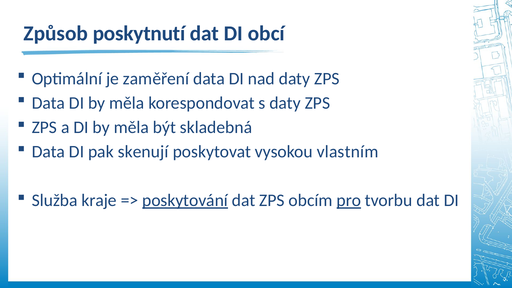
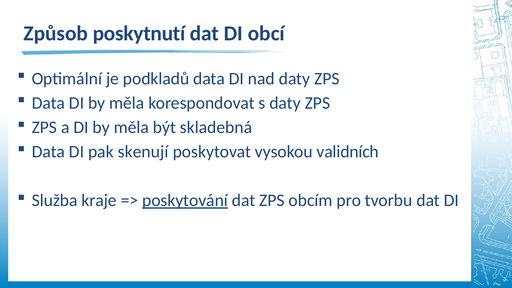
zaměření: zaměření -> podkladů
vlastním: vlastním -> validních
pro underline: present -> none
